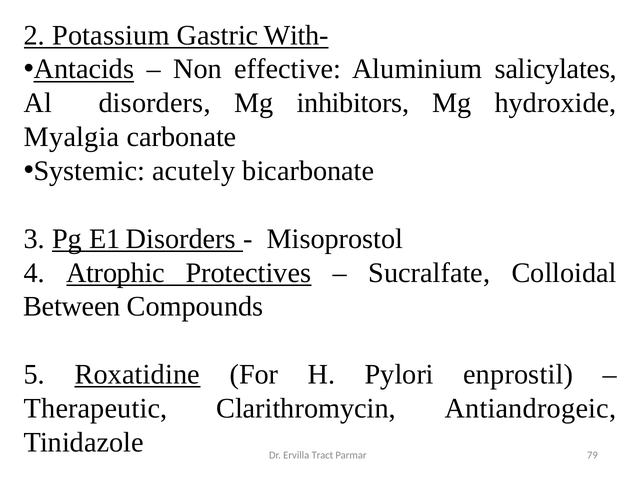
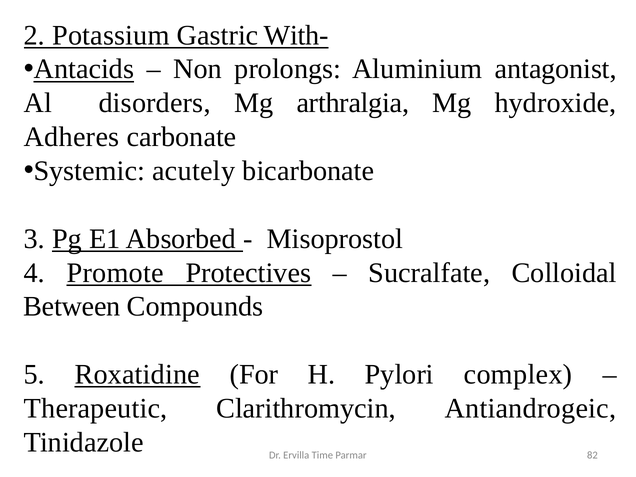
effective: effective -> prolongs
salicylates: salicylates -> antagonist
inhibitors: inhibitors -> arthralgia
Myalgia: Myalgia -> Adheres
E1 Disorders: Disorders -> Absorbed
Atrophic: Atrophic -> Promote
enprostil: enprostil -> complex
Tract: Tract -> Time
79: 79 -> 82
